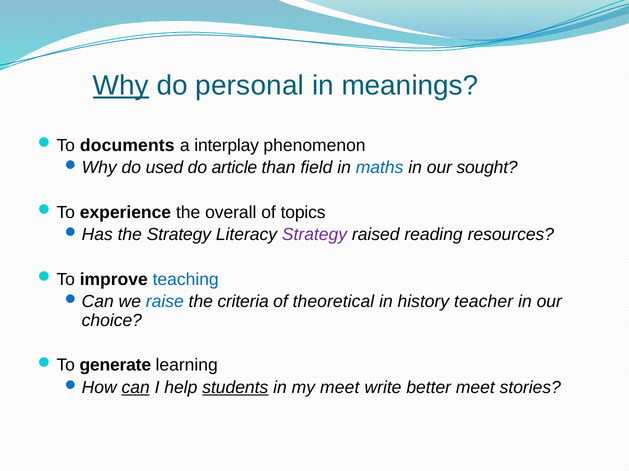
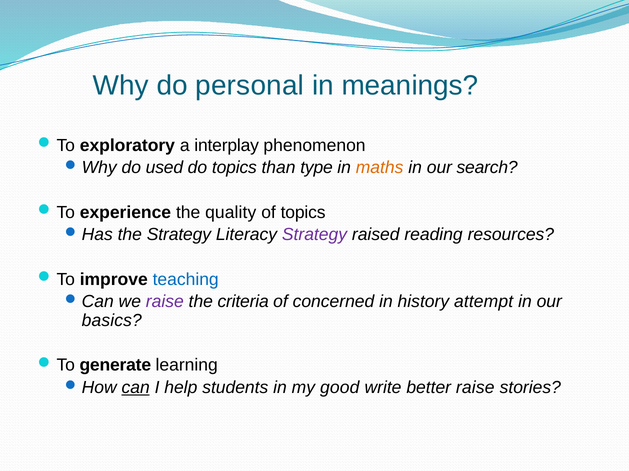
Why underline: present -> none
documents: documents -> exploratory
do article: article -> topics
field: field -> type
maths colour: blue -> orange
sought: sought -> search
overall: overall -> quality
raise at (165, 302) colour: blue -> purple
theoretical: theoretical -> concerned
teacher: teacher -> attempt
choice: choice -> basics
students underline: present -> none
my meet: meet -> good
better meet: meet -> raise
